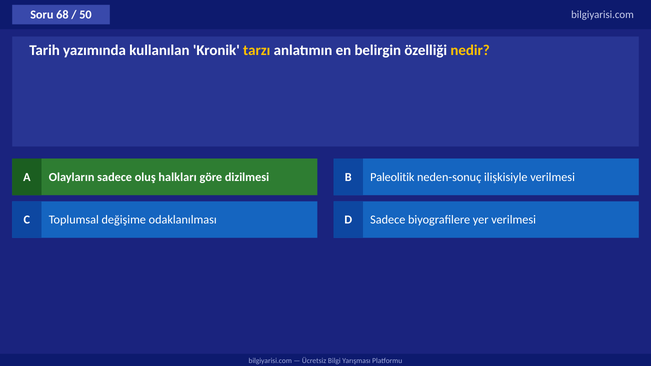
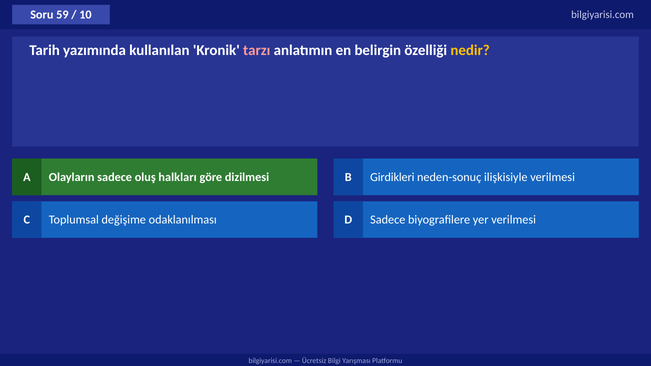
68: 68 -> 59
50: 50 -> 10
tarzı colour: yellow -> pink
Paleolitik: Paleolitik -> Girdikleri
